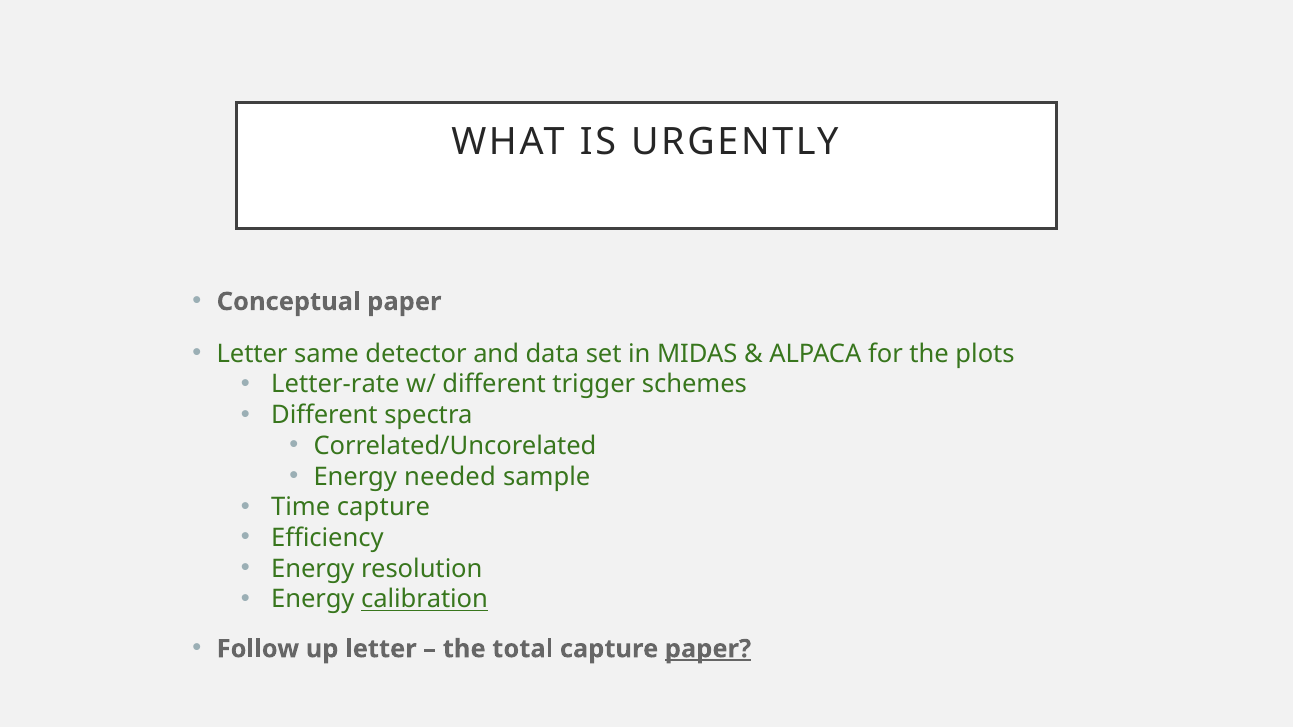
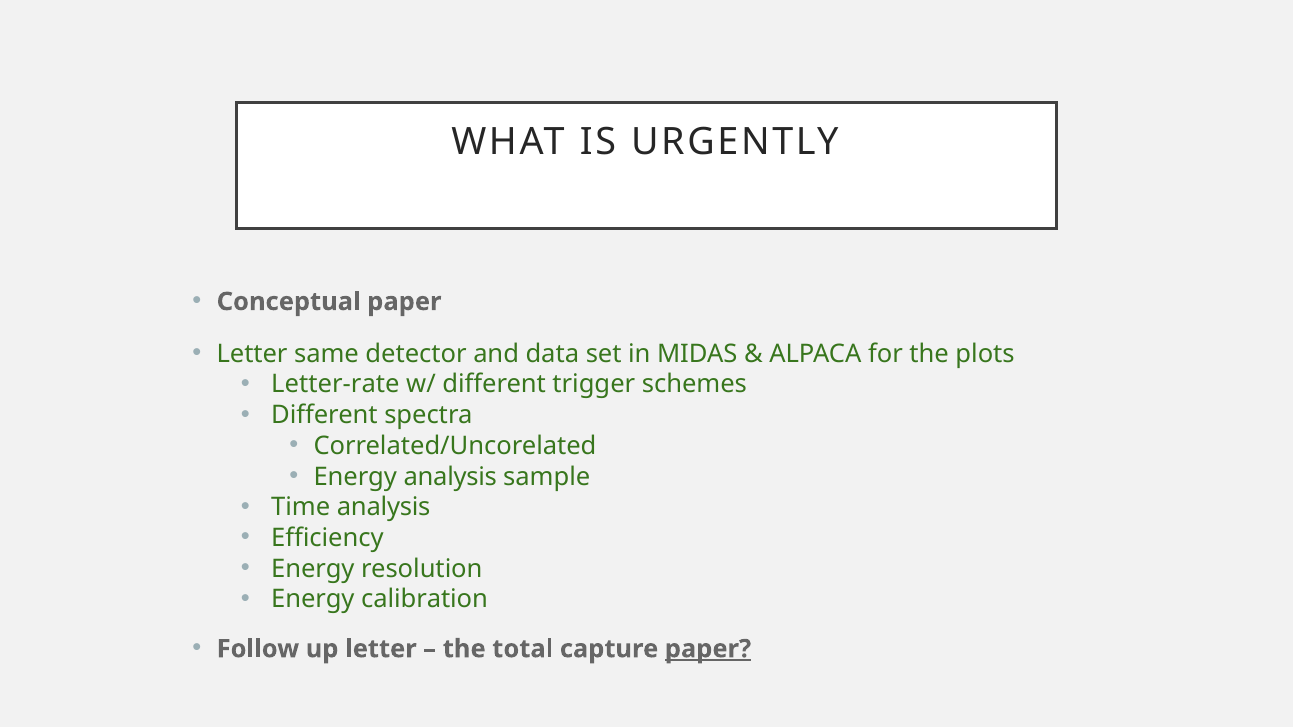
Energy needed: needed -> analysis
Time capture: capture -> analysis
calibration underline: present -> none
